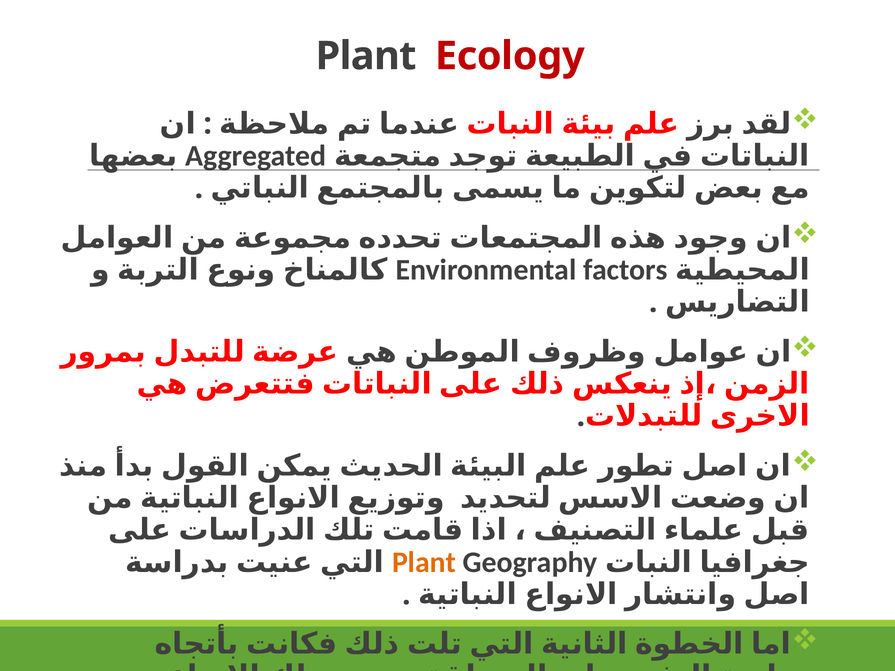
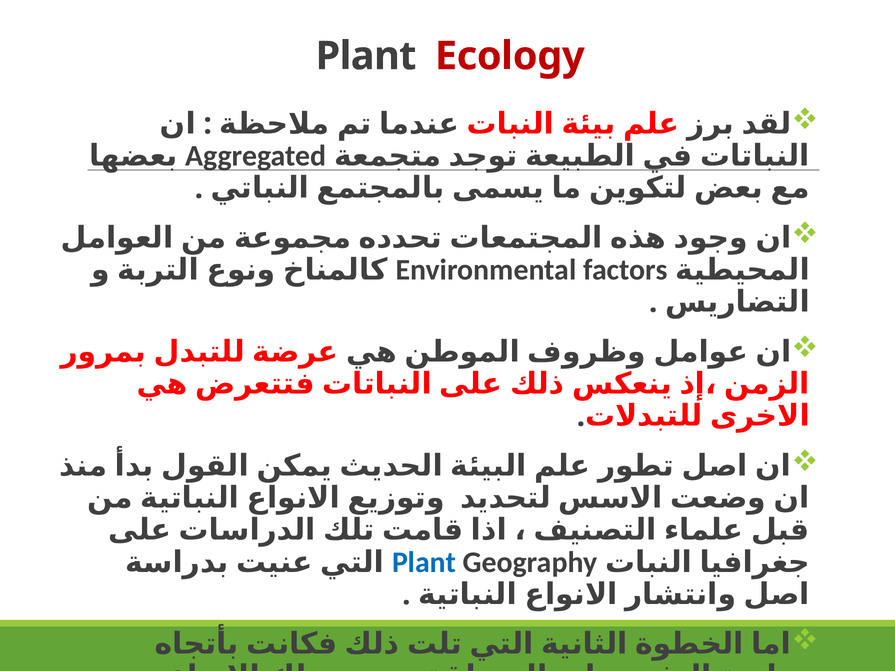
Plant at (424, 562) colour: orange -> blue
